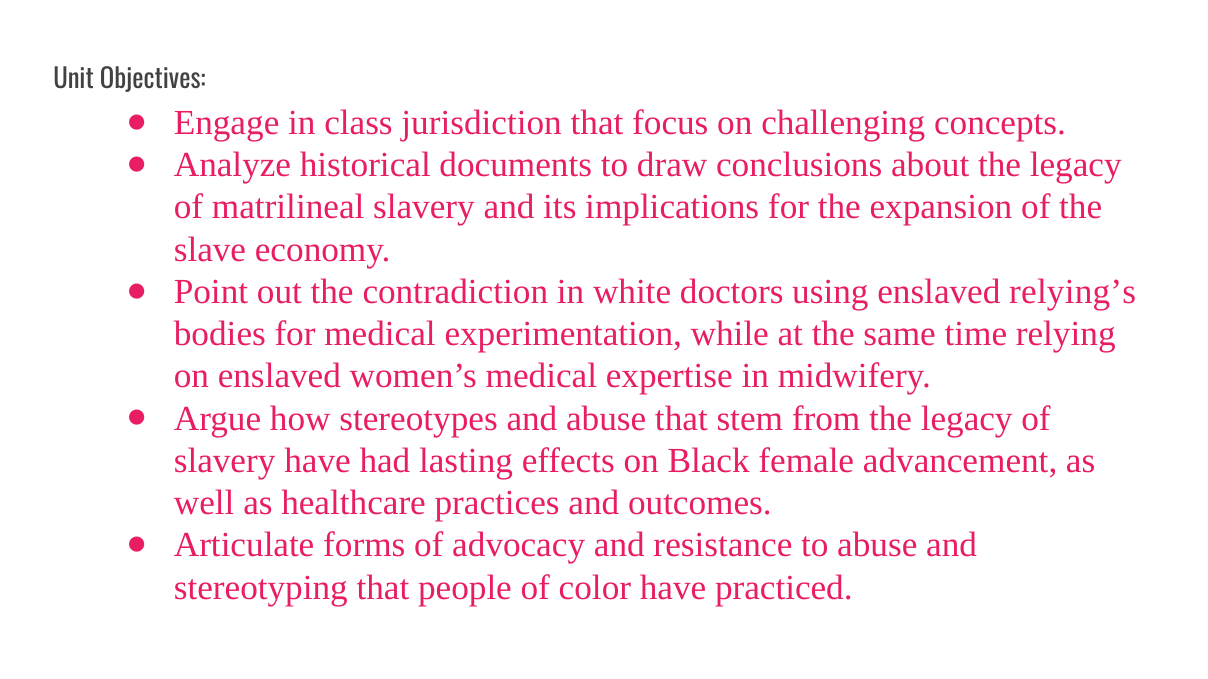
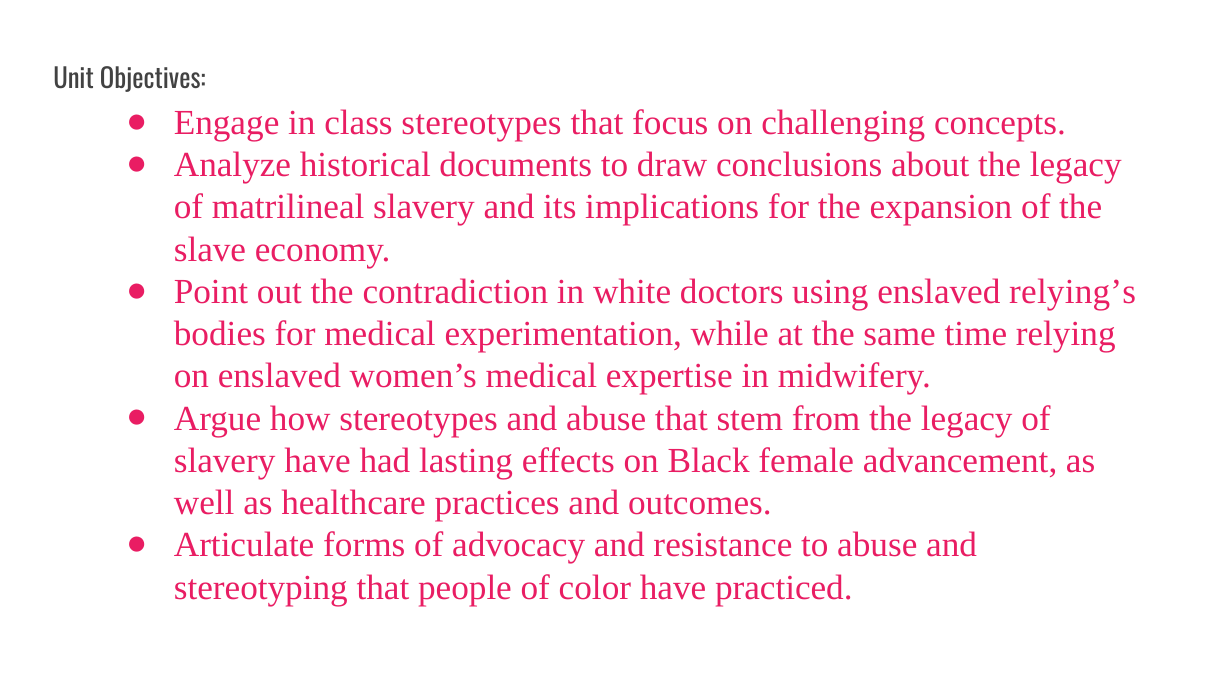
class jurisdiction: jurisdiction -> stereotypes
